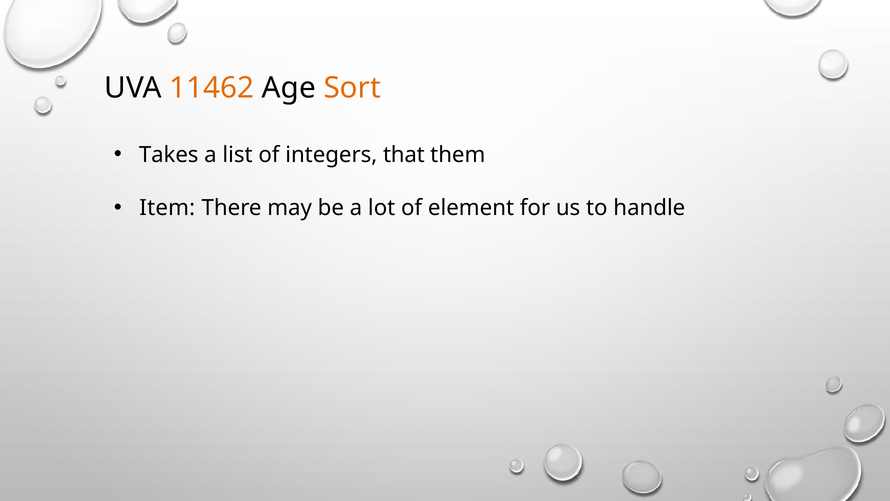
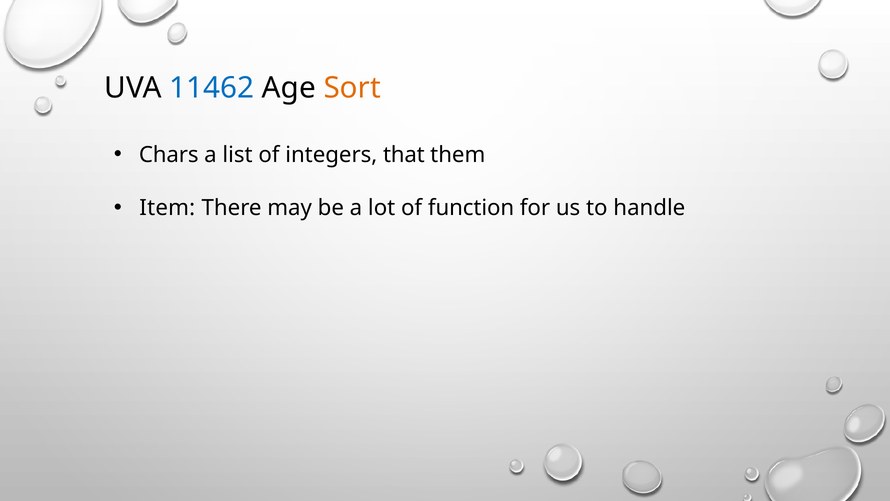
11462 colour: orange -> blue
Takes: Takes -> Chars
element: element -> function
